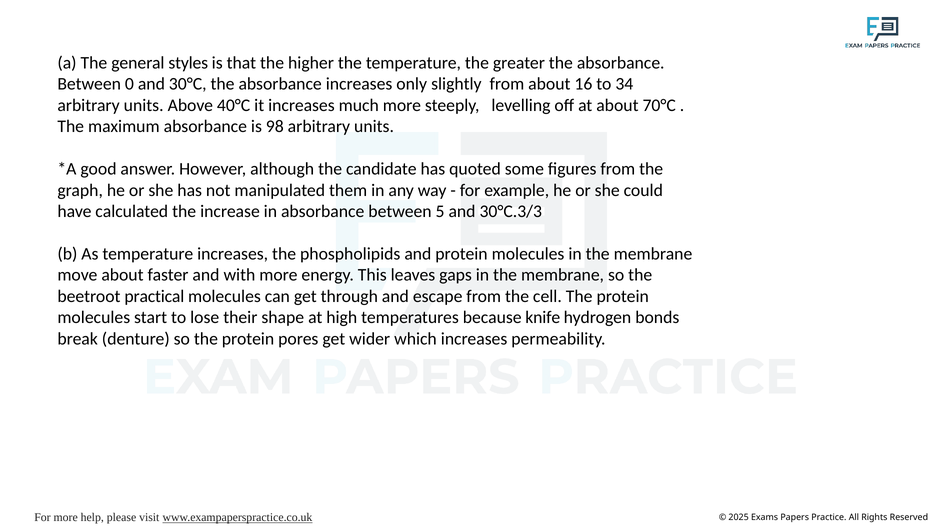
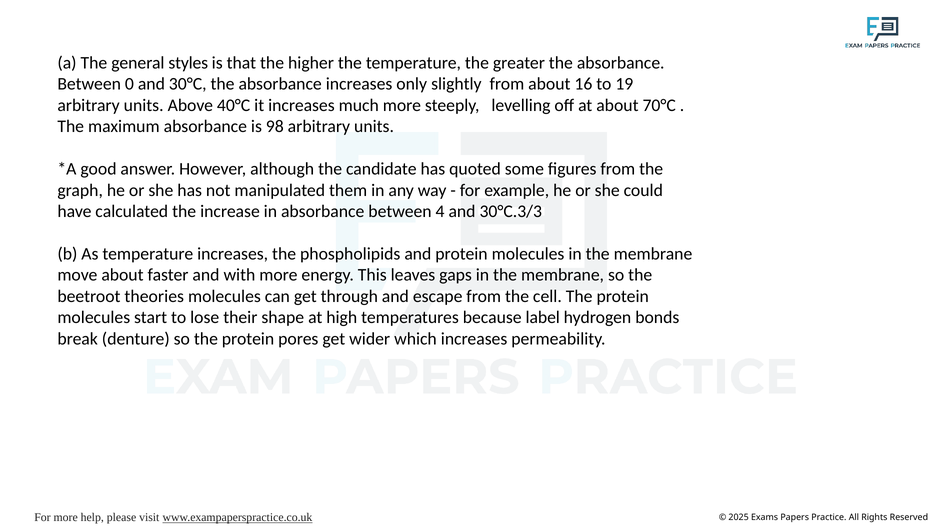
34: 34 -> 19
5: 5 -> 4
practical: practical -> theories
knife: knife -> label
